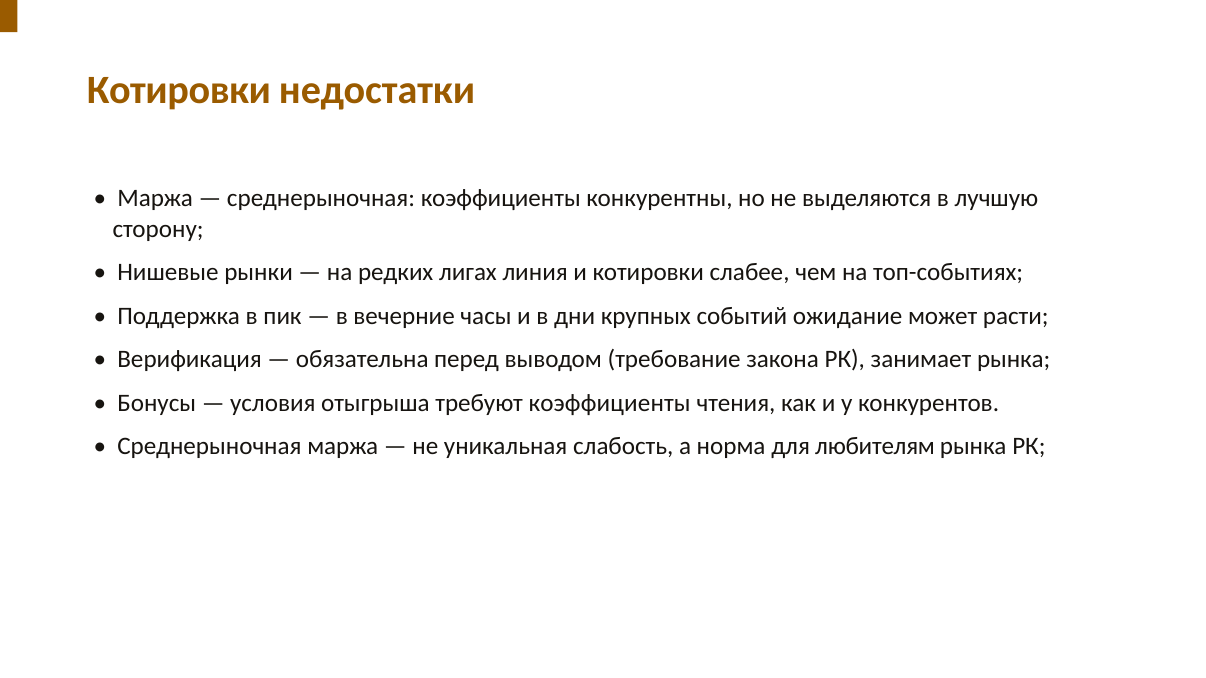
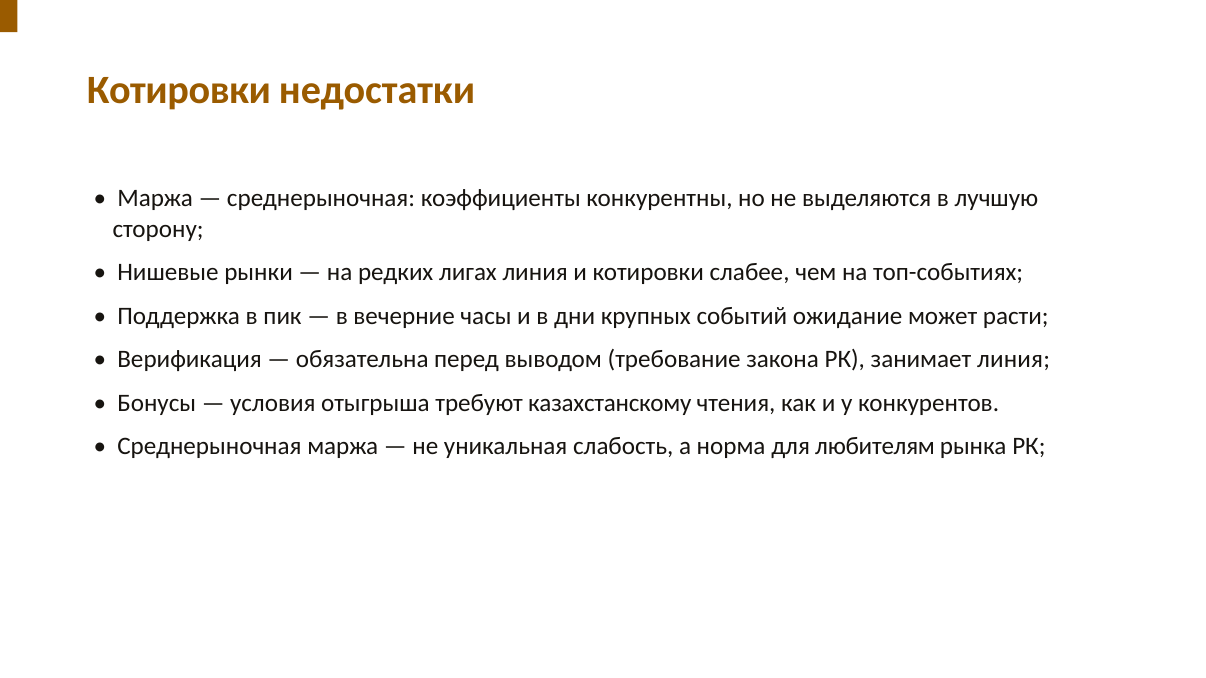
занимает рынка: рынка -> линия
требуют коэффициенты: коэффициенты -> казахстанскому
